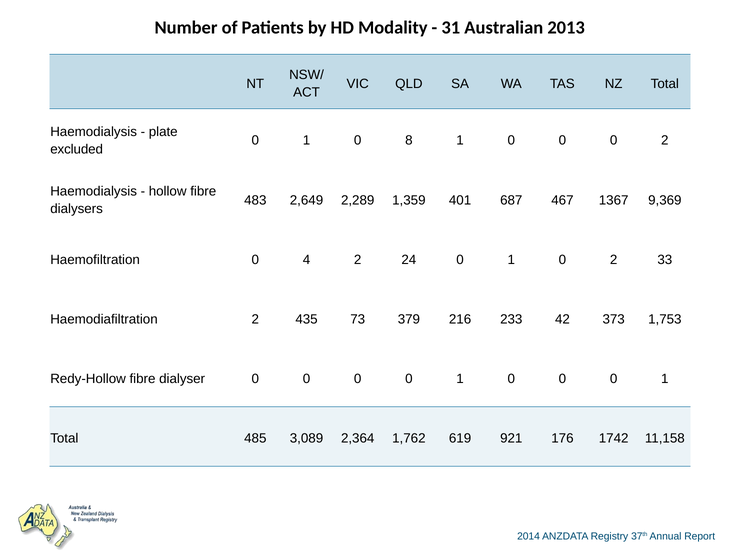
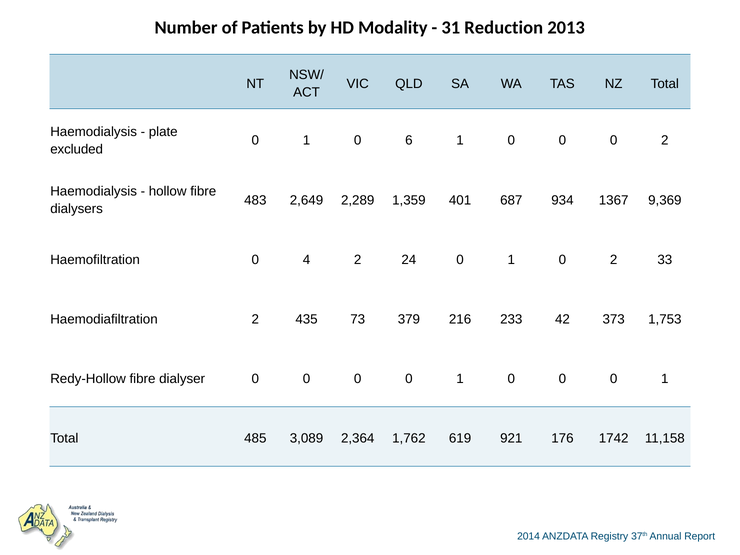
Australian: Australian -> Reduction
8: 8 -> 6
467: 467 -> 934
